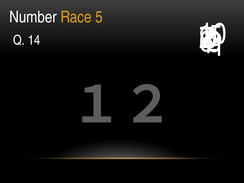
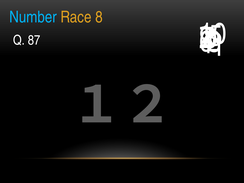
Number colour: white -> light blue
Race 5: 5 -> 8
14: 14 -> 87
